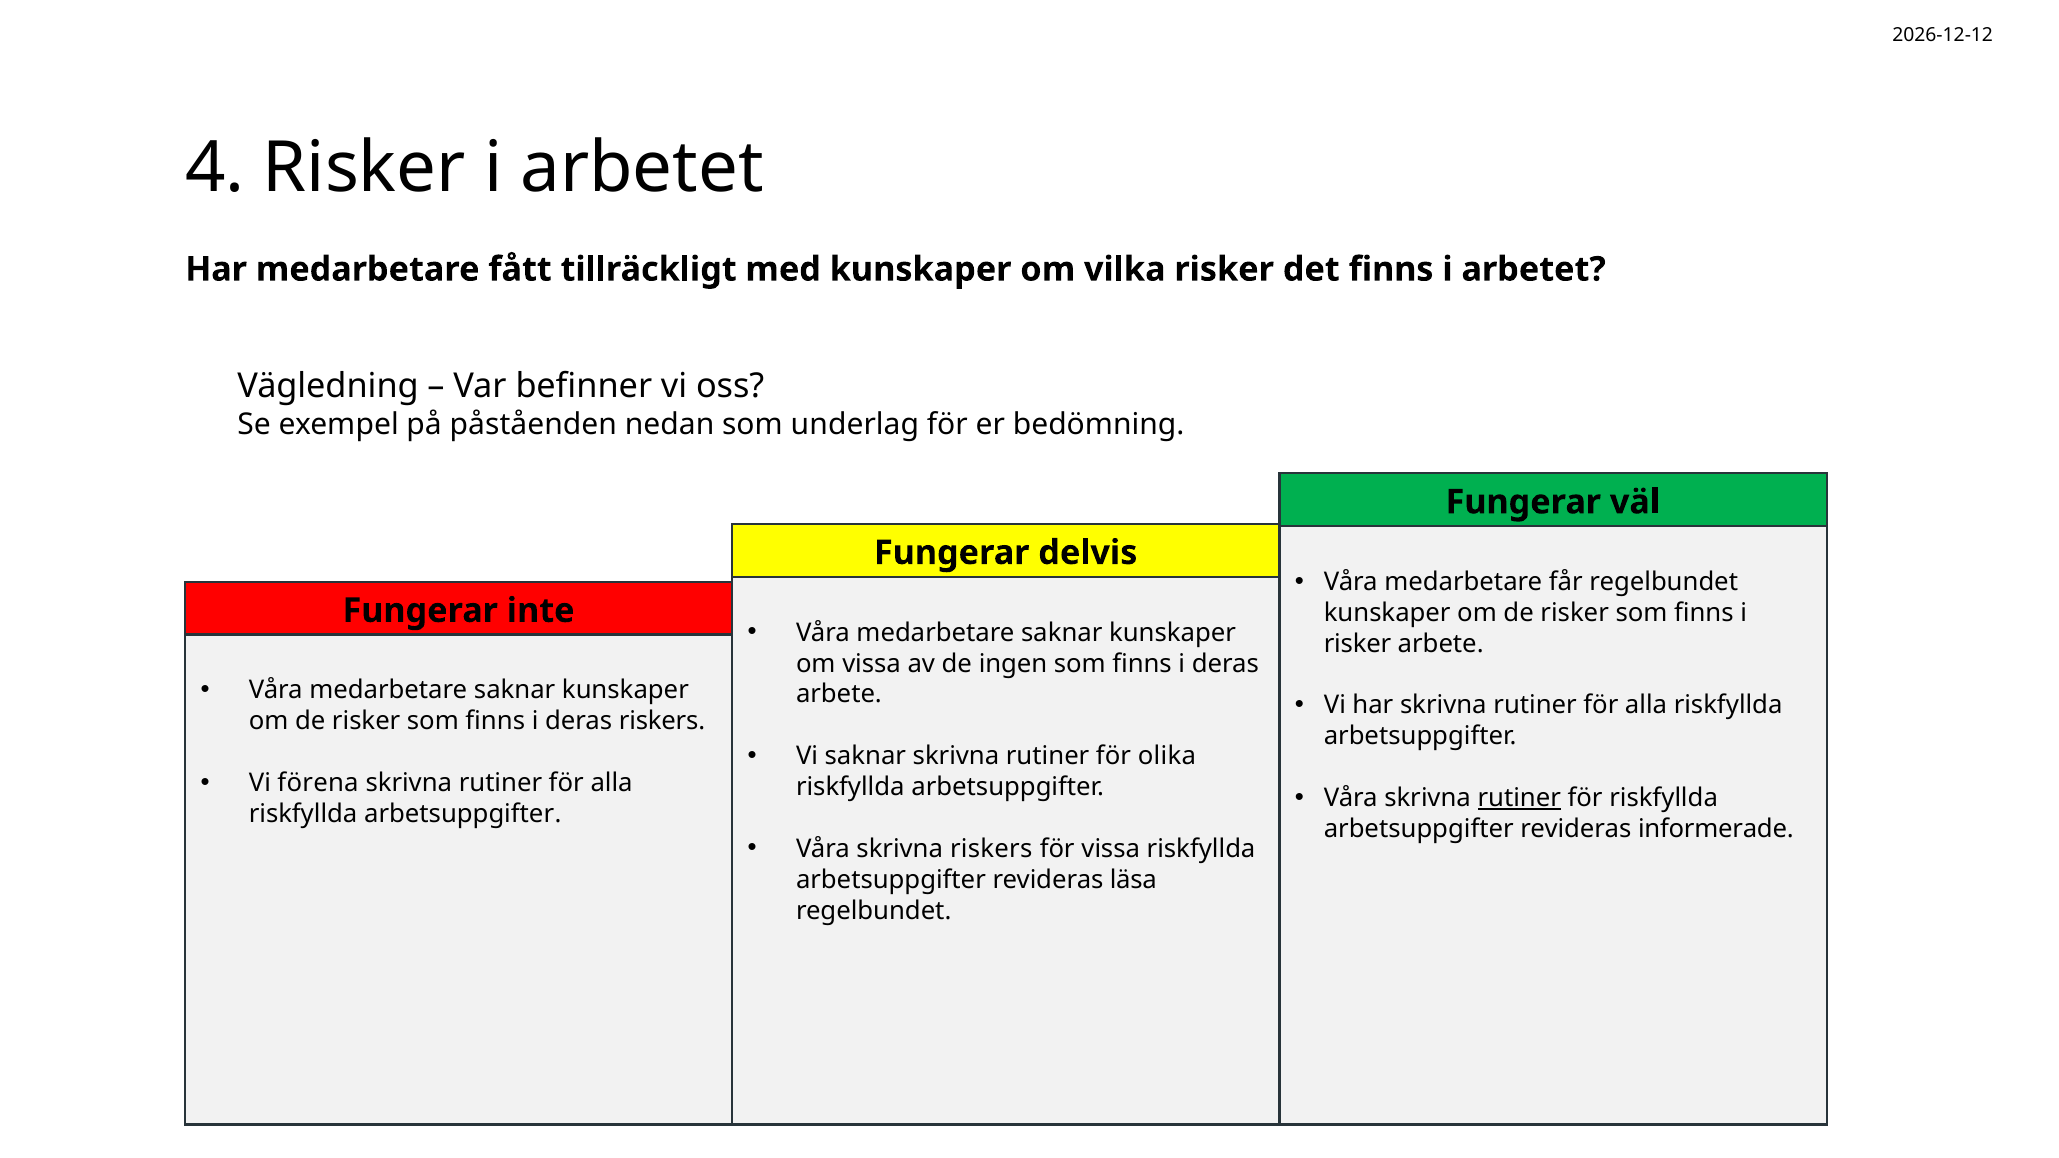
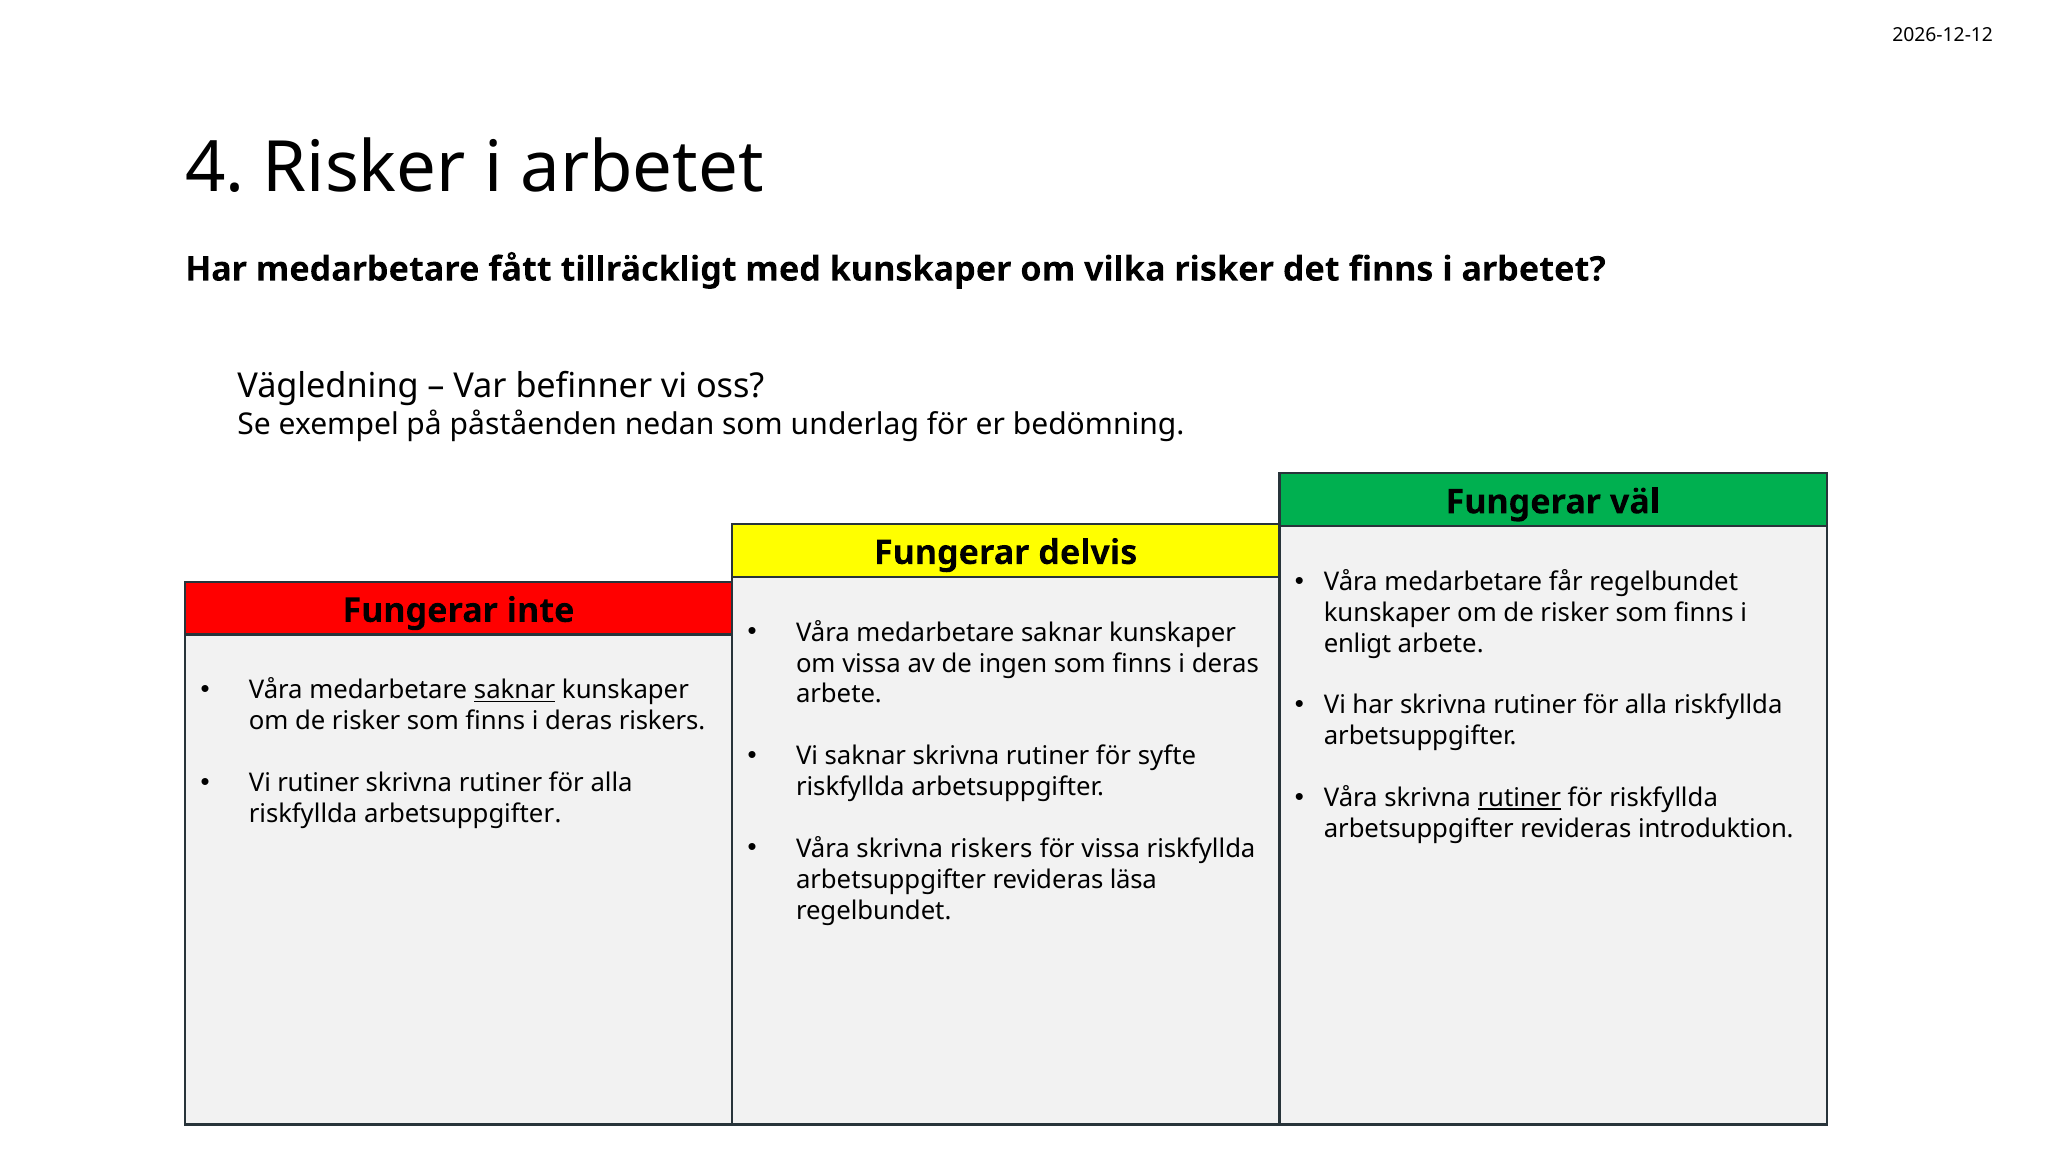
risker at (1358, 644): risker -> enligt
saknar at (515, 691) underline: none -> present
olika: olika -> syfte
Vi förena: förena -> rutiner
informerade: informerade -> introduktion
